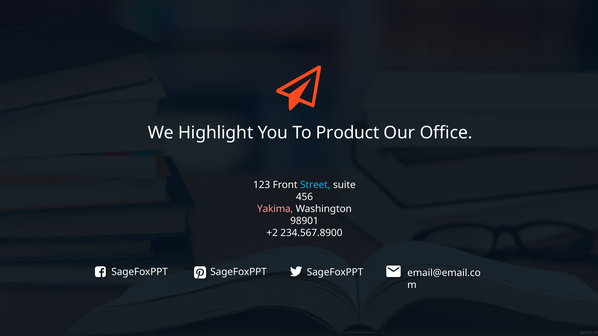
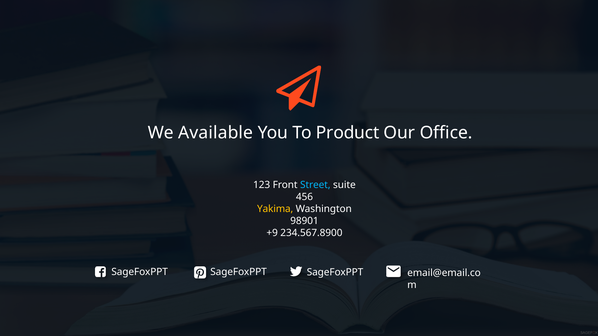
Highlight: Highlight -> Available
Yakima colour: pink -> yellow
+2: +2 -> +9
